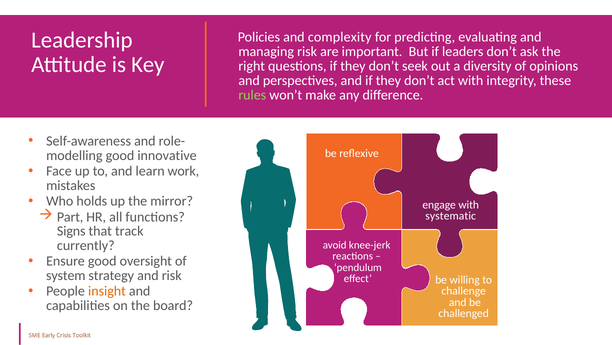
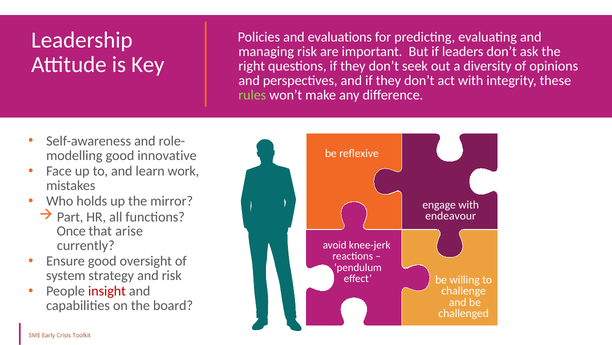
complexity: complexity -> evaluations
systematic: systematic -> endeavour
Signs: Signs -> Once
track: track -> arise
insight colour: orange -> red
